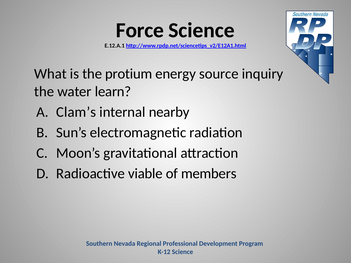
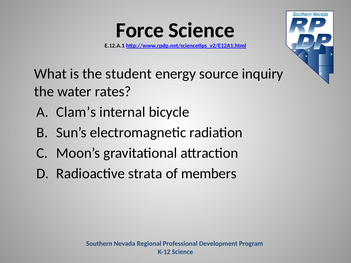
protium: protium -> student
learn: learn -> rates
nearby: nearby -> bicycle
viable: viable -> strata
